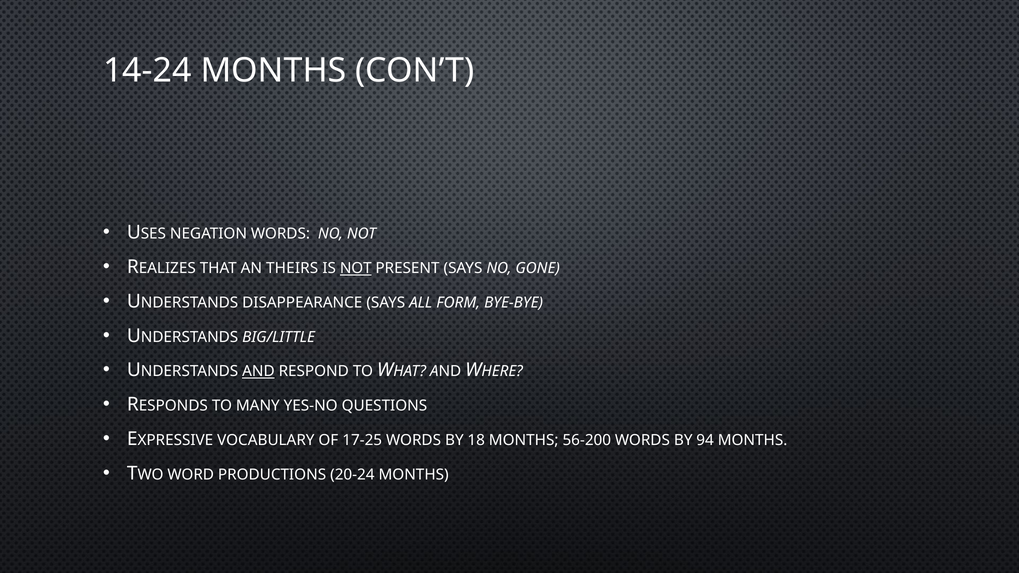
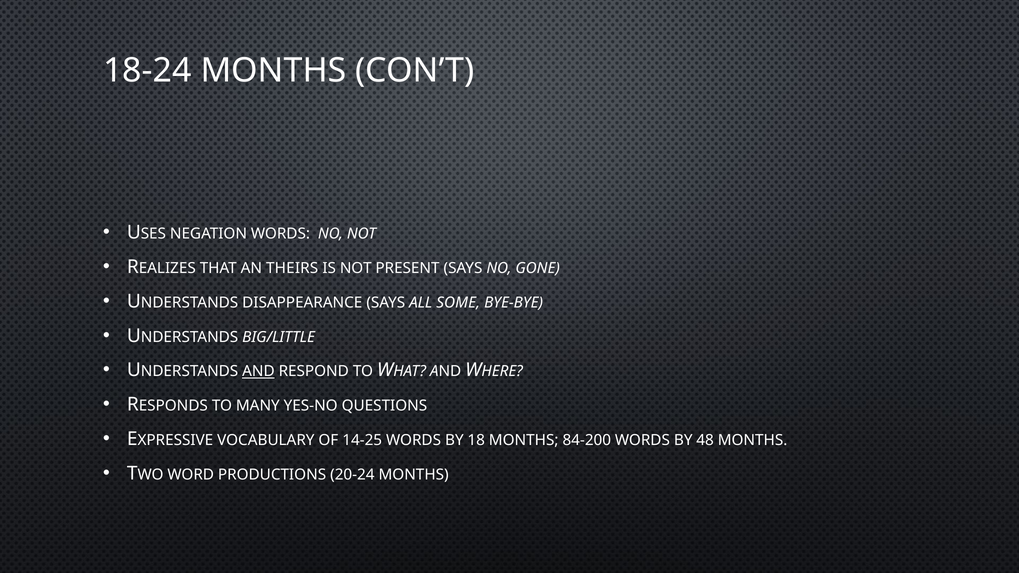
14-24: 14-24 -> 18-24
NOT at (356, 268) underline: present -> none
FORM: FORM -> SOME
17-25: 17-25 -> 14-25
56-200: 56-200 -> 84-200
94: 94 -> 48
